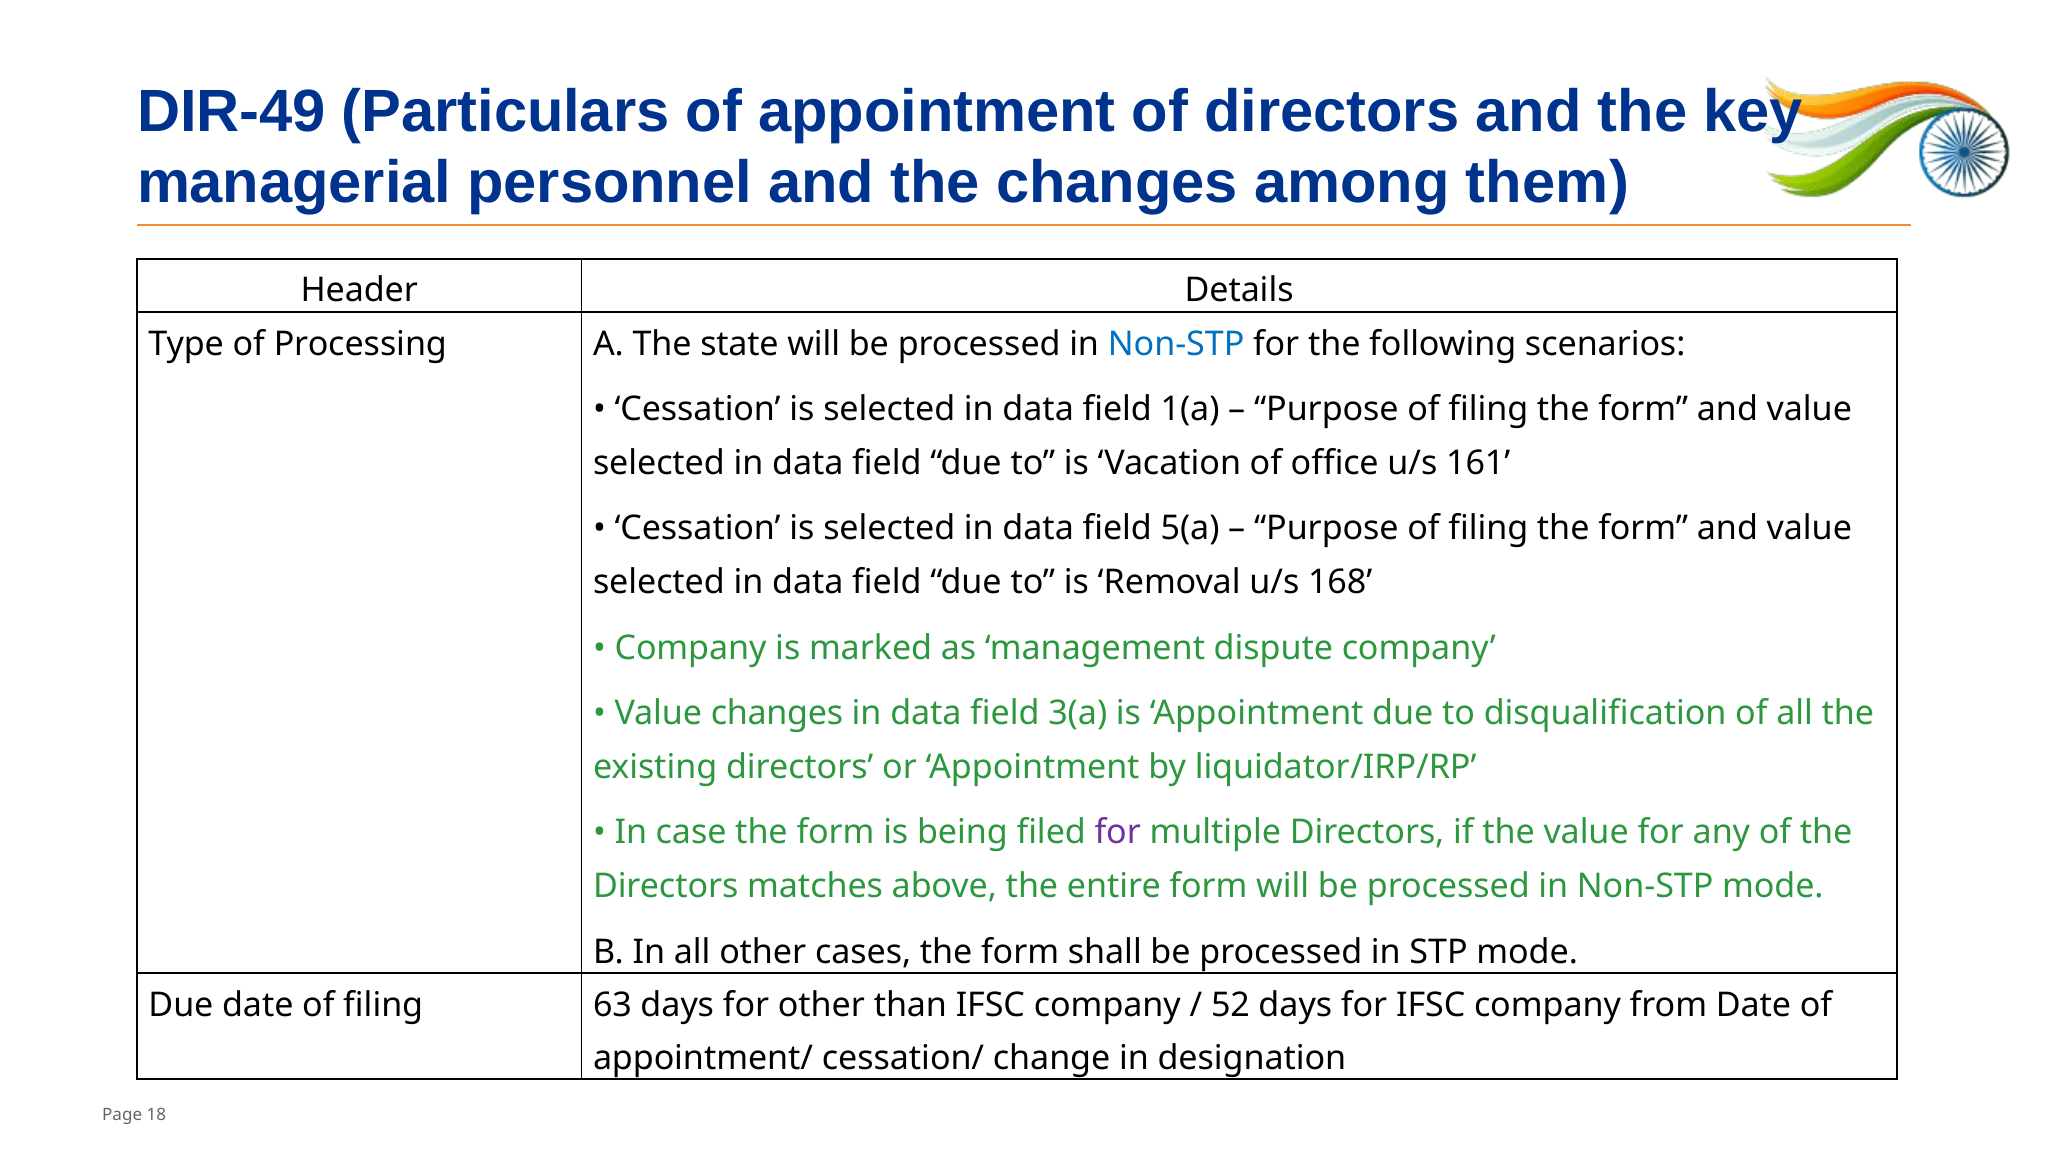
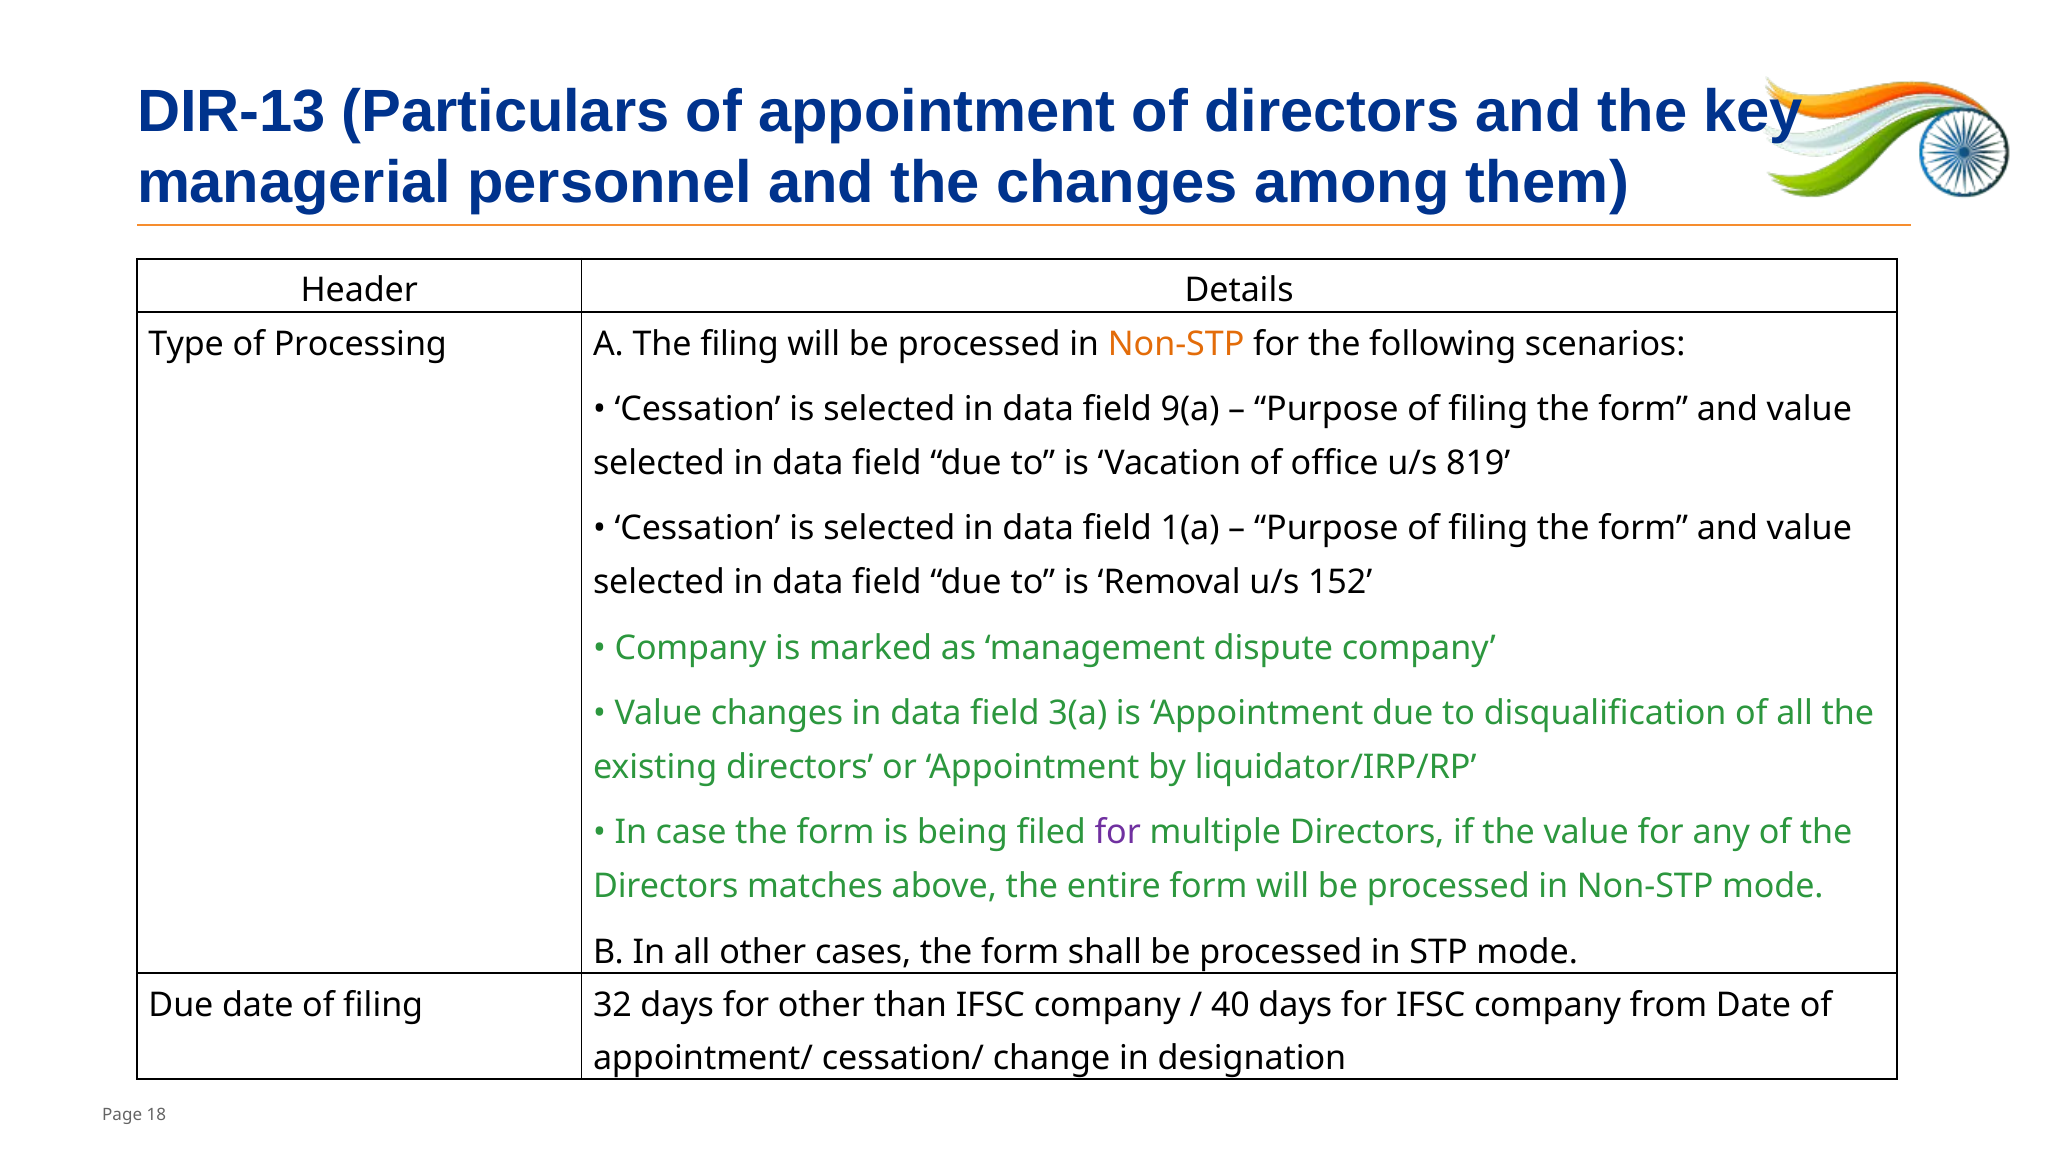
DIR-49: DIR-49 -> DIR-13
The state: state -> filing
Non-STP at (1176, 344) colour: blue -> orange
1(a: 1(a -> 9(a
161: 161 -> 819
5(a: 5(a -> 1(a
168: 168 -> 152
63: 63 -> 32
52: 52 -> 40
